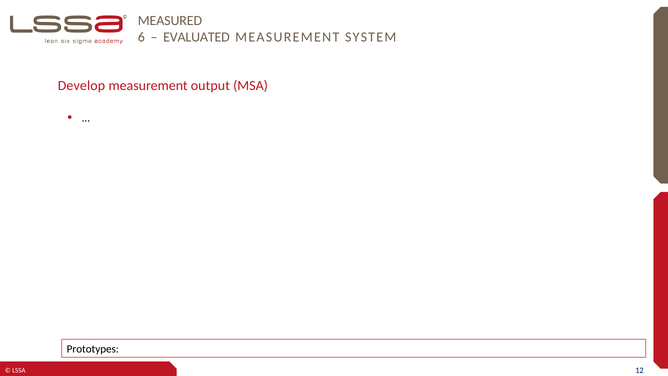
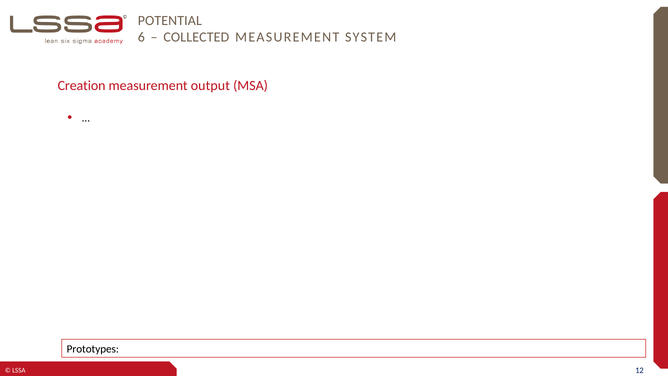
MEASURED: MEASURED -> POTENTIAL
EVALUATED: EVALUATED -> COLLECTED
Develop: Develop -> Creation
